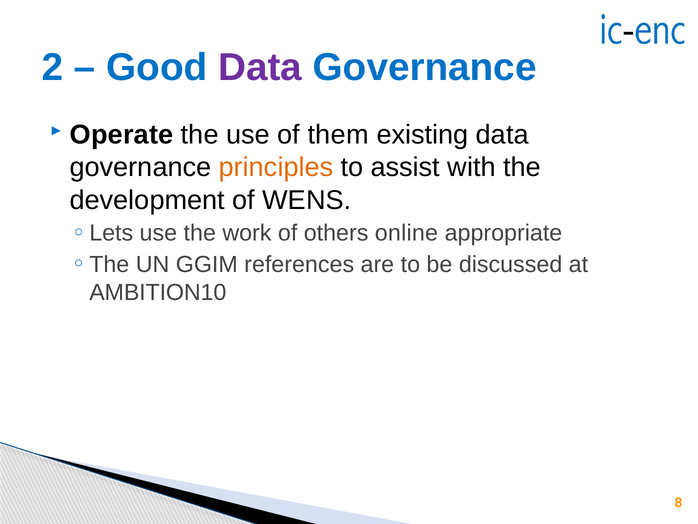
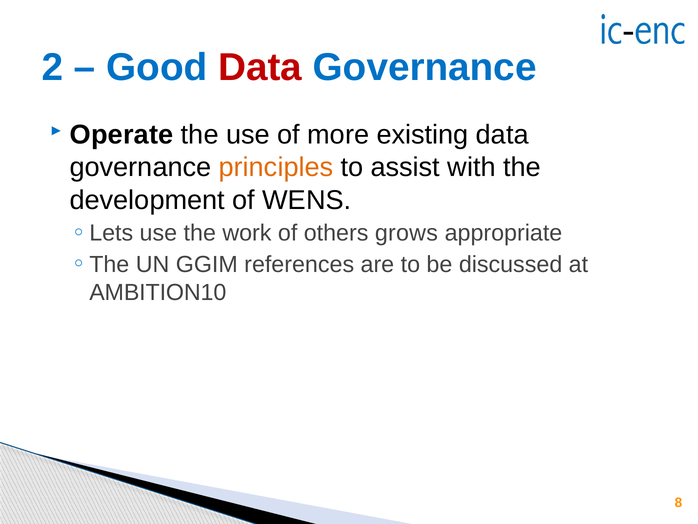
Data at (260, 67) colour: purple -> red
them: them -> more
online: online -> grows
